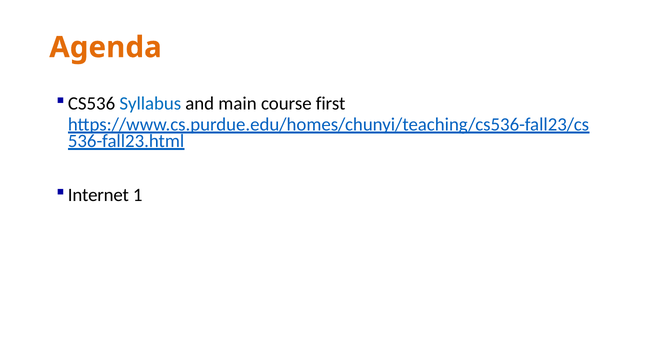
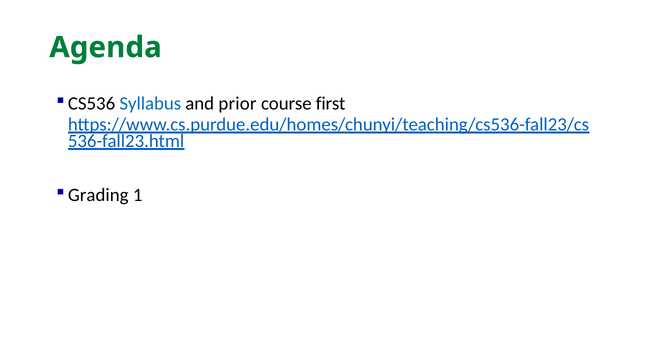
Agenda colour: orange -> green
main: main -> prior
Internet: Internet -> Grading
